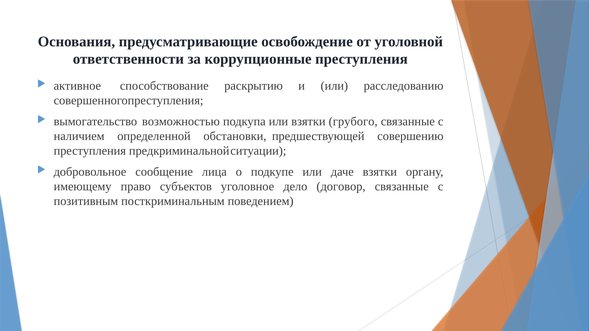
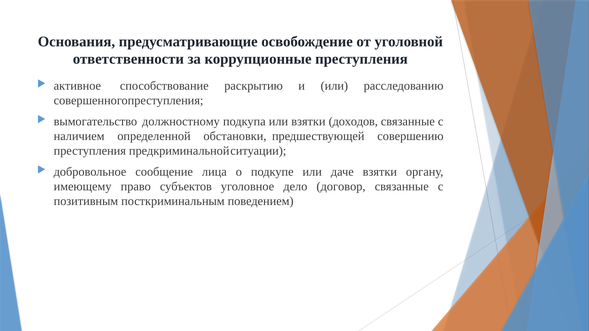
возможностью: возможностью -> должностному
грубого: грубого -> доходов
